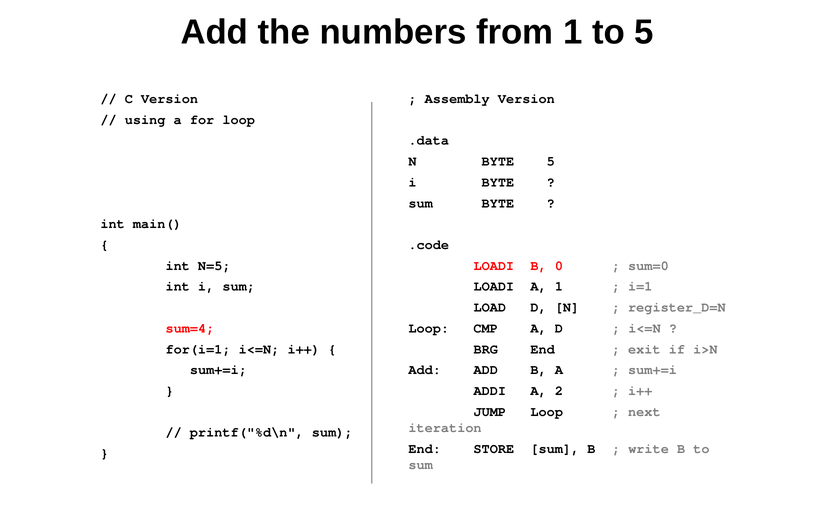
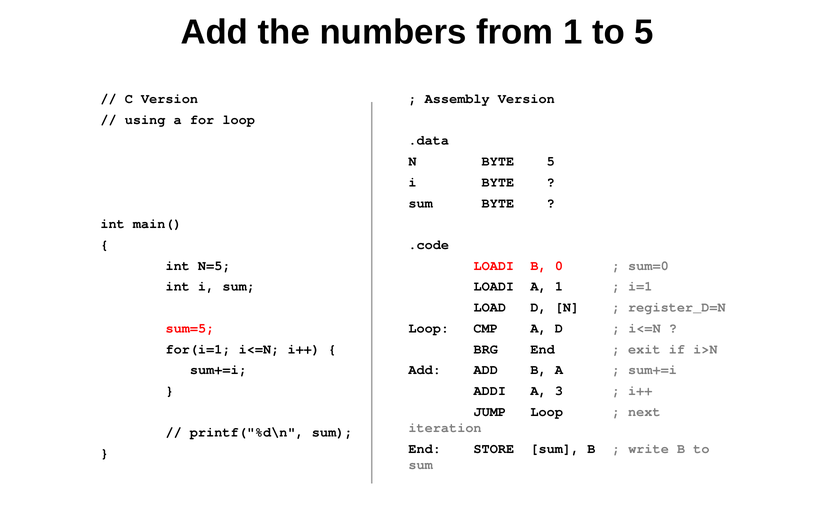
sum=4: sum=4 -> sum=5
2: 2 -> 3
